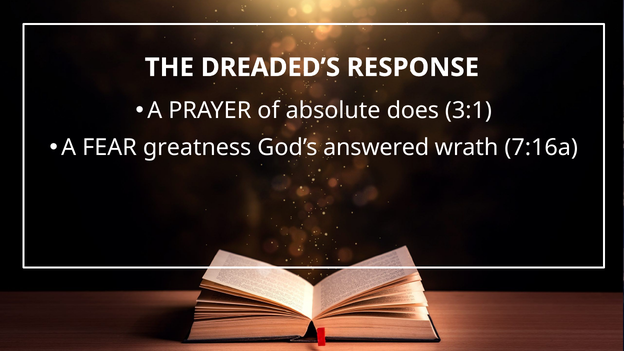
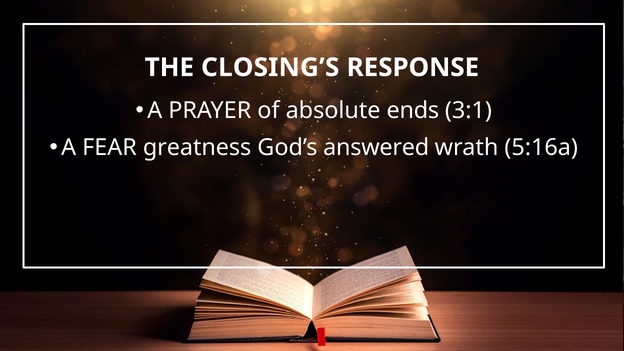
DREADED’S: DREADED’S -> CLOSING’S
does: does -> ends
7:16a: 7:16a -> 5:16a
